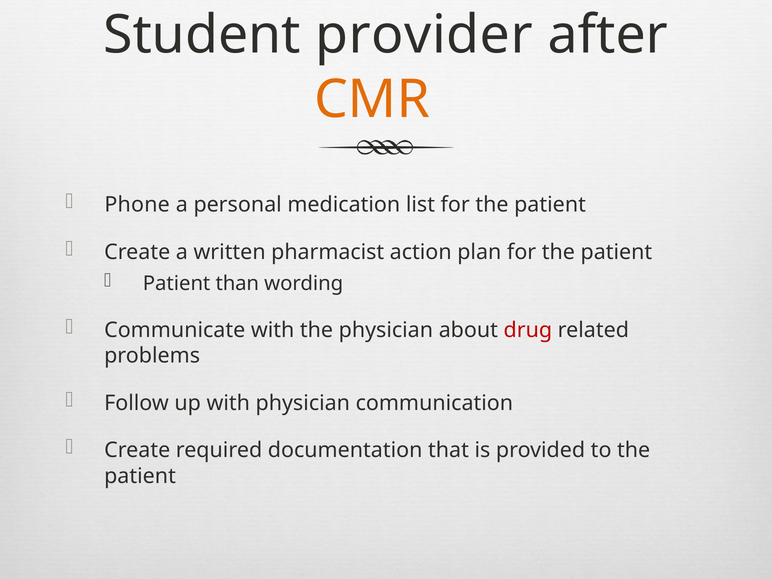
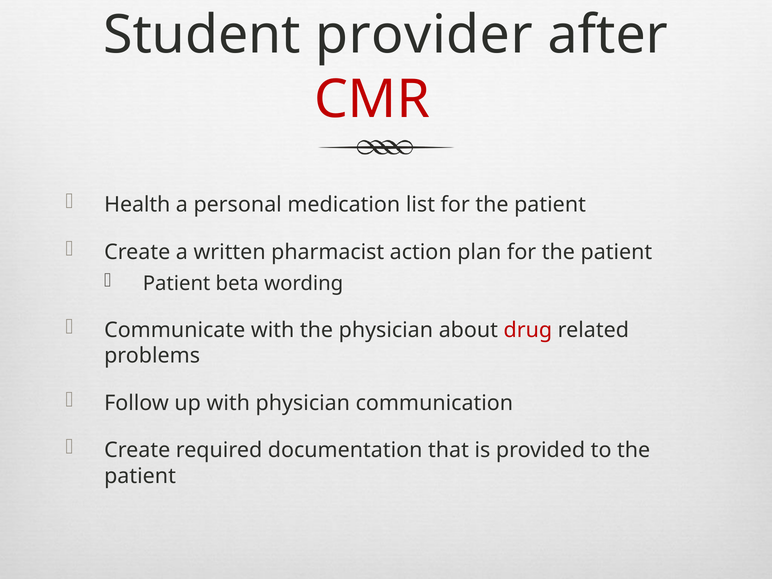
CMR colour: orange -> red
Phone: Phone -> Health
than: than -> beta
